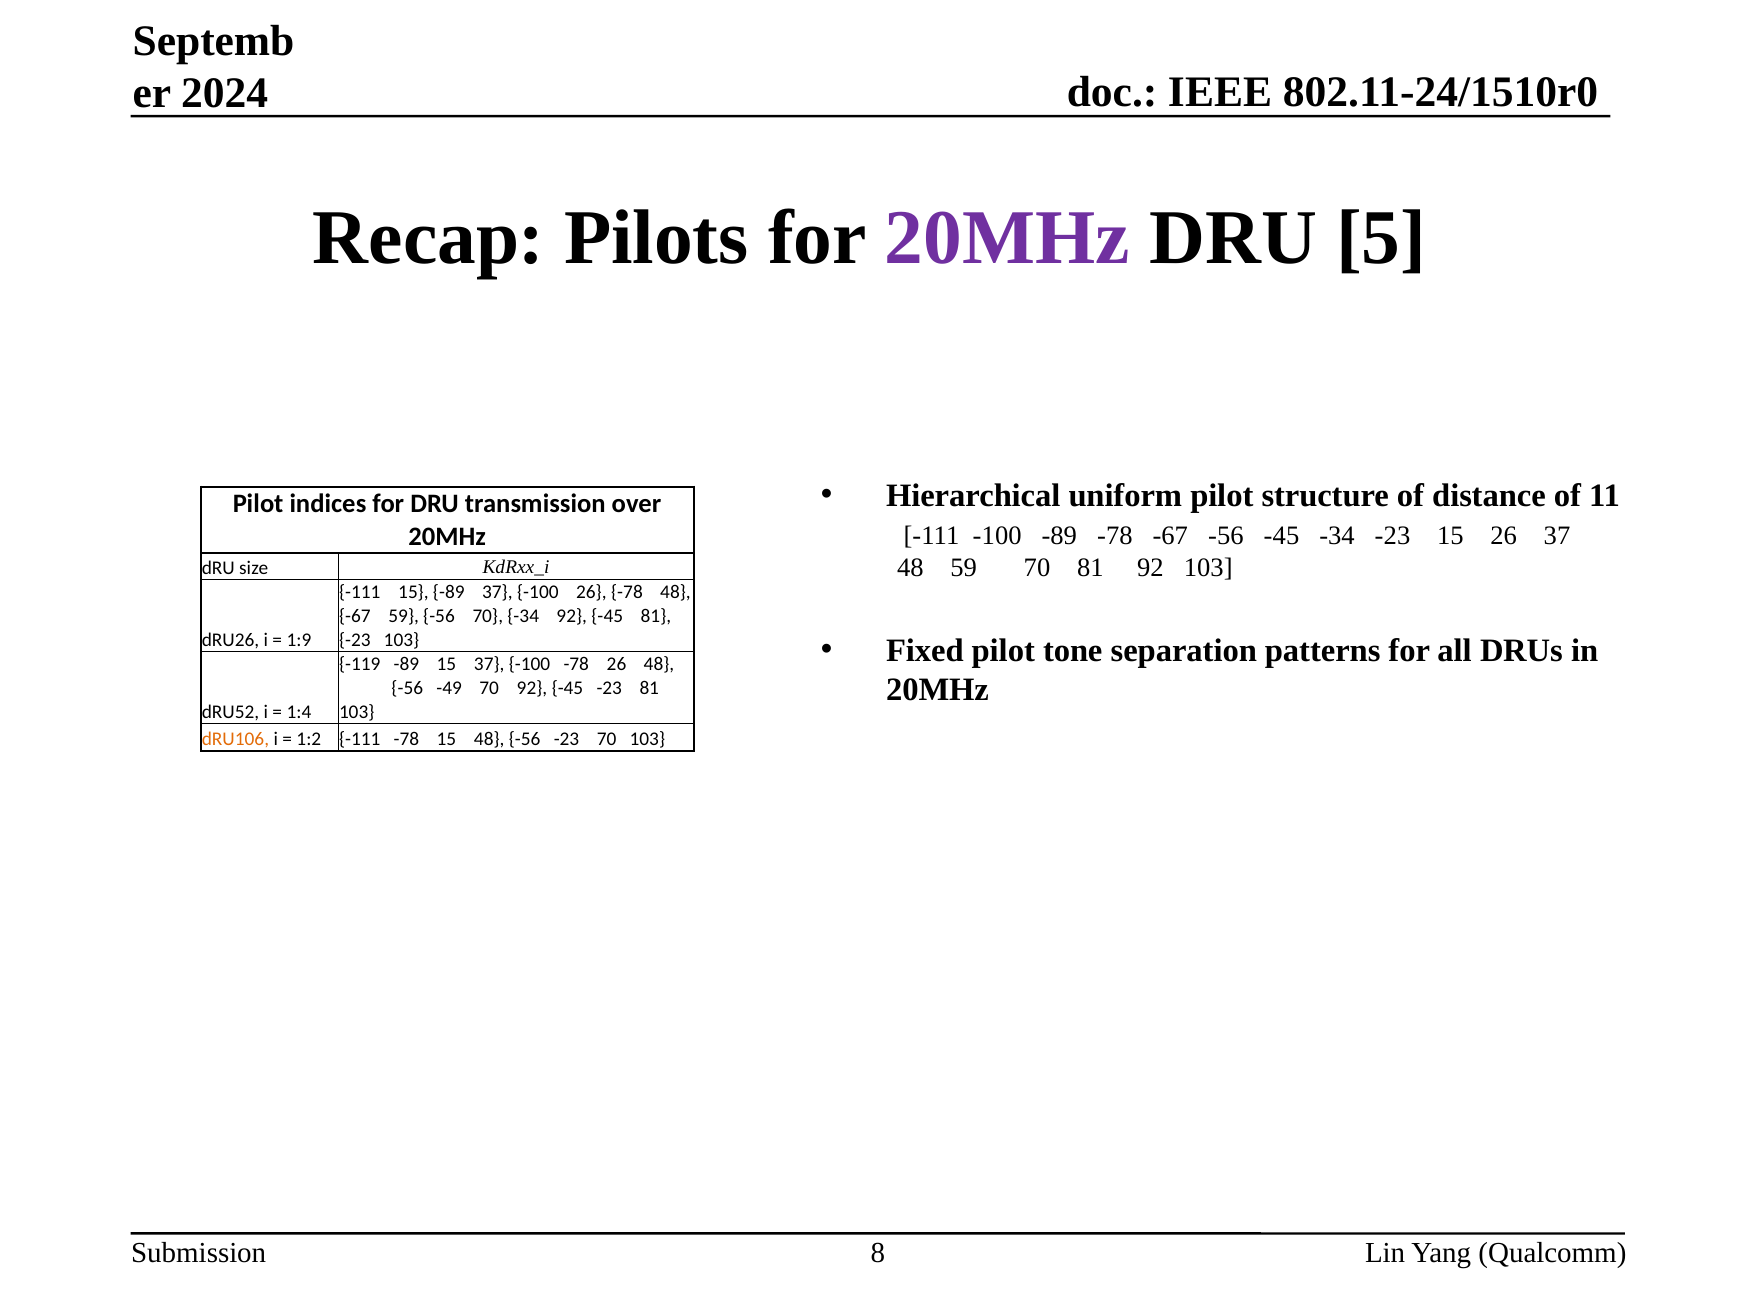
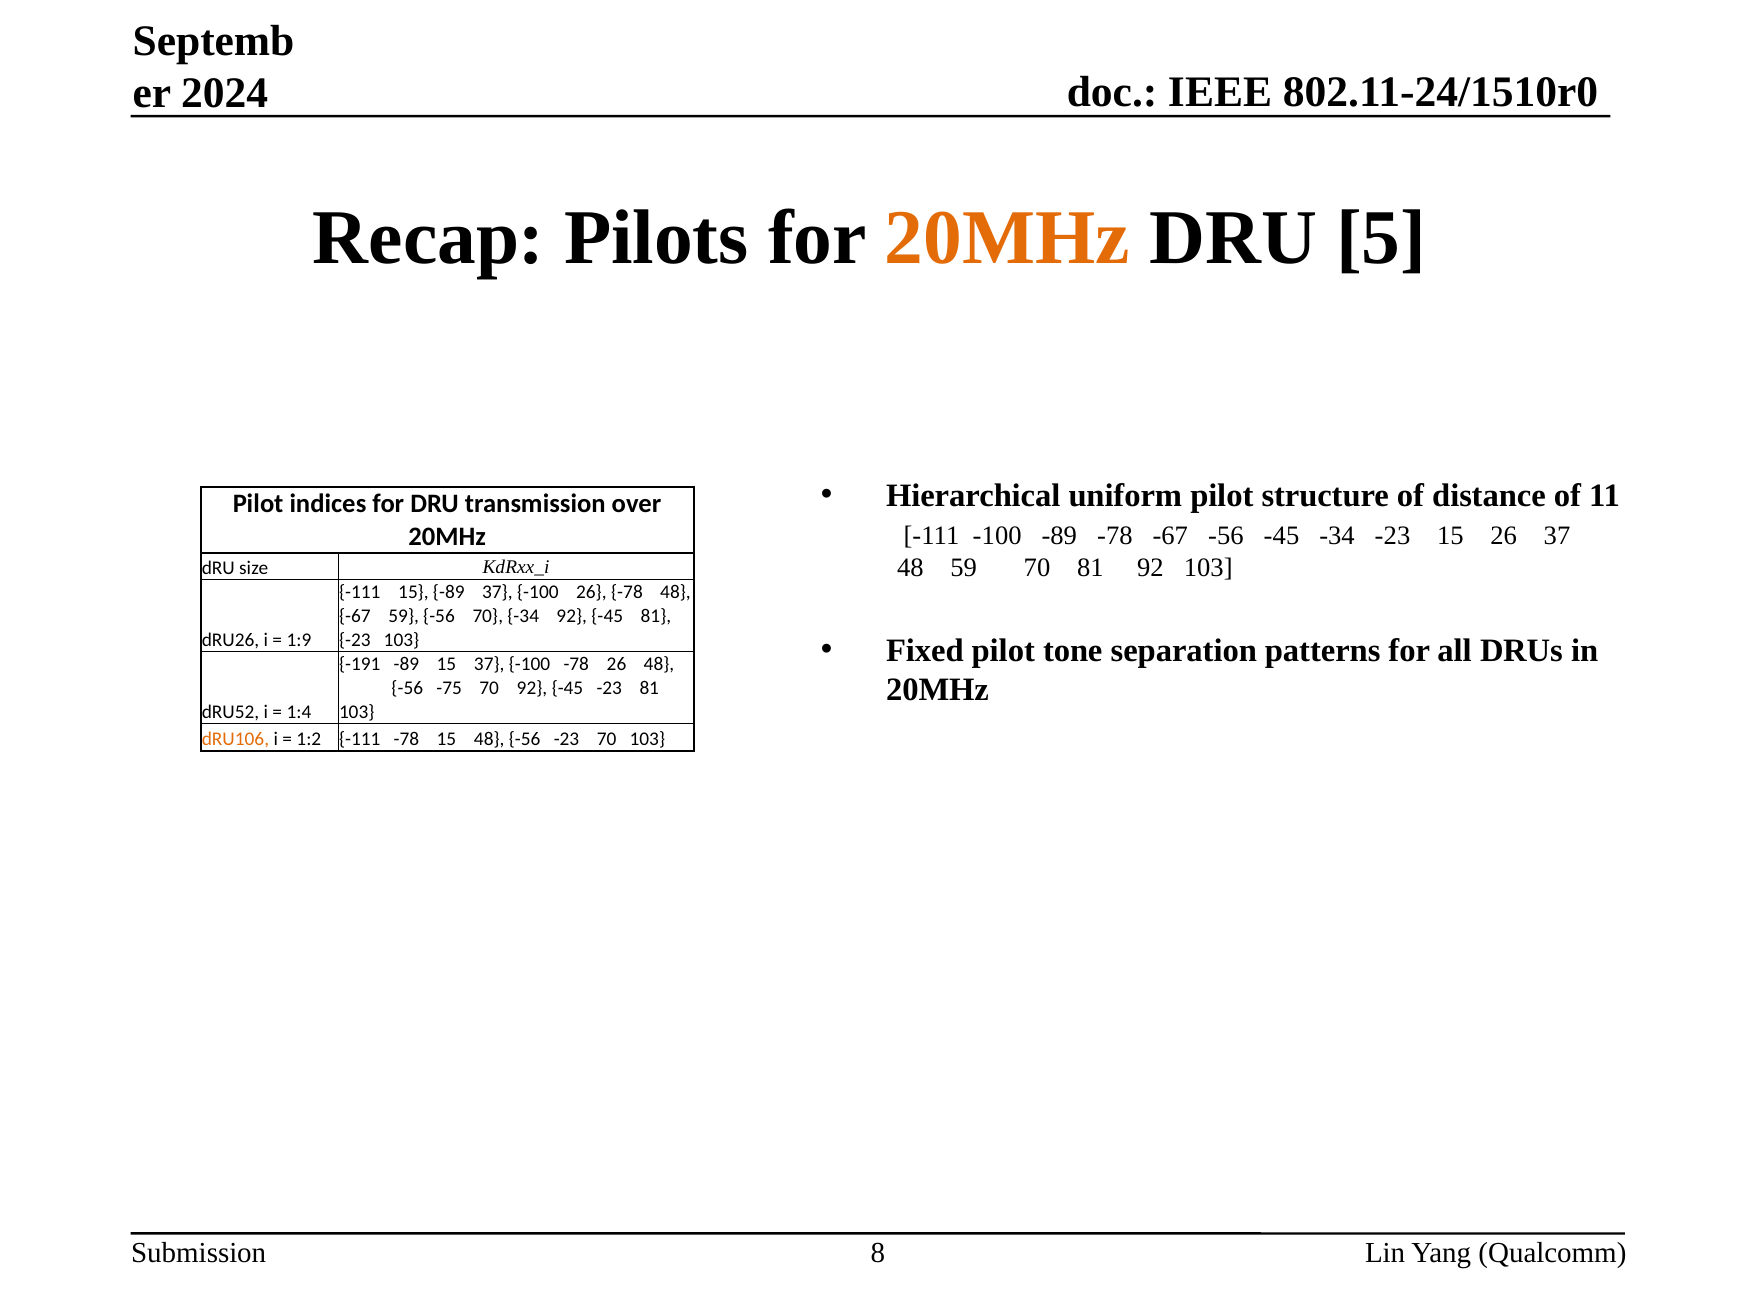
20MHz at (1007, 237) colour: purple -> orange
-119: -119 -> -191
-49: -49 -> -75
